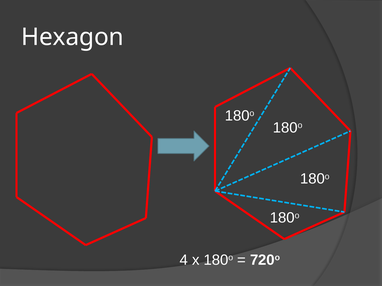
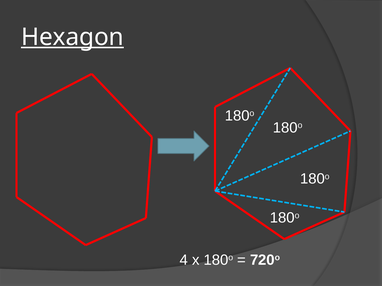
Hexagon underline: none -> present
